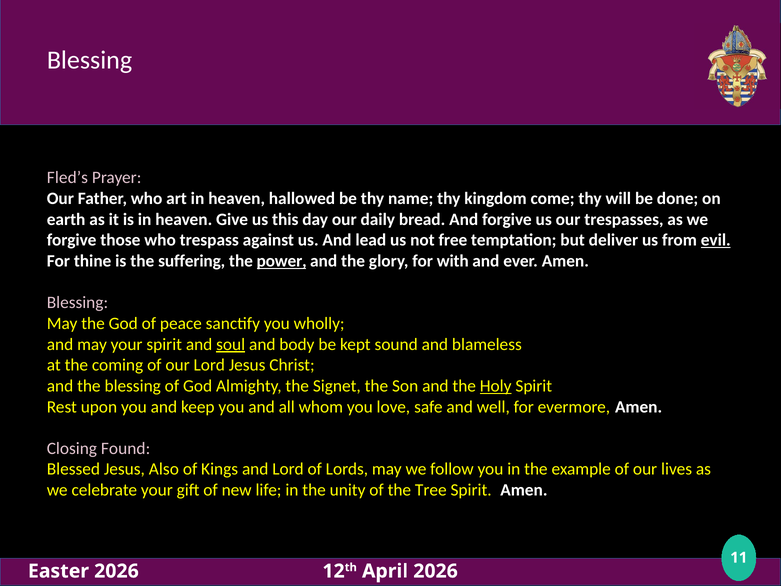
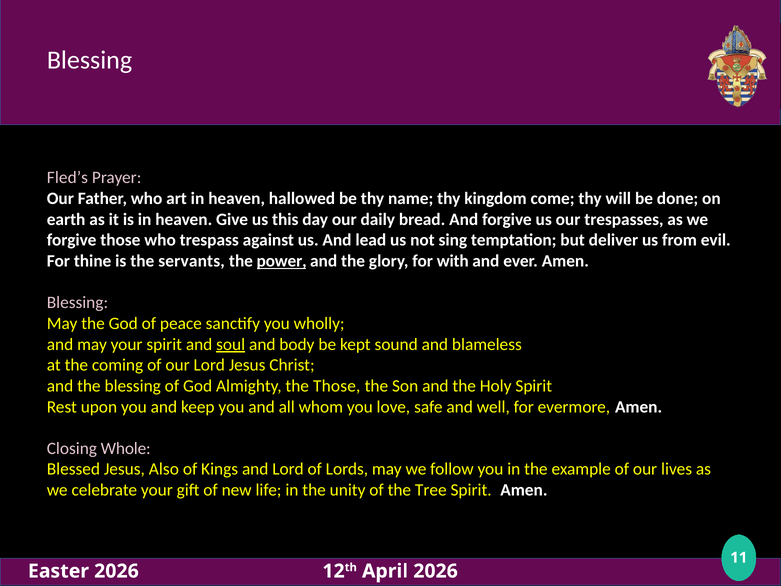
free: free -> sing
evil underline: present -> none
suffering: suffering -> servants
the Signet: Signet -> Those
Holy underline: present -> none
Found: Found -> Whole
